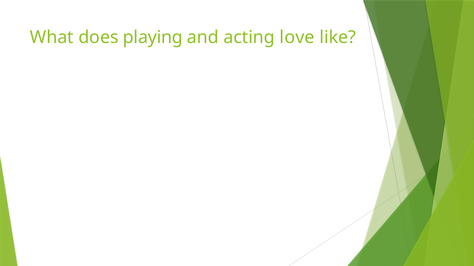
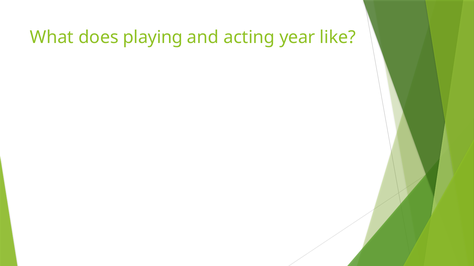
love: love -> year
